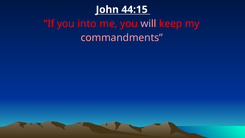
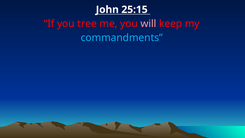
44:15: 44:15 -> 25:15
into: into -> tree
commandments colour: pink -> light blue
